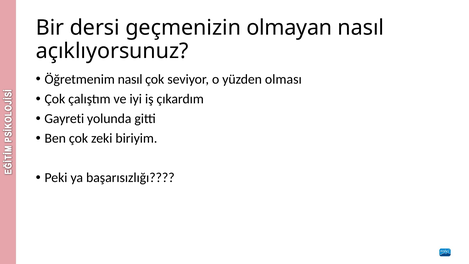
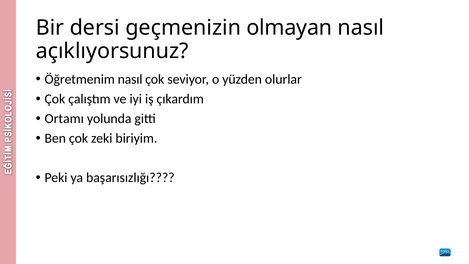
olması: olması -> olurlar
Gayreti: Gayreti -> Ortamı
